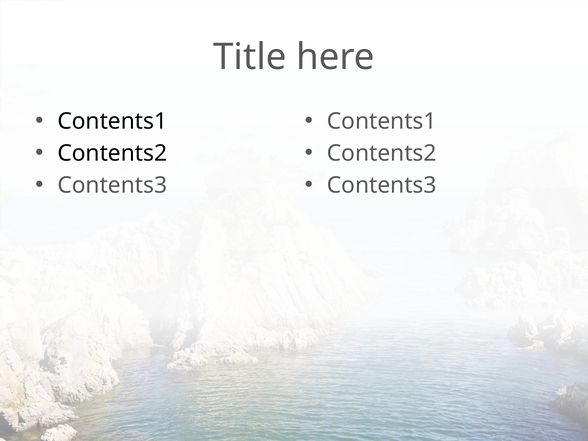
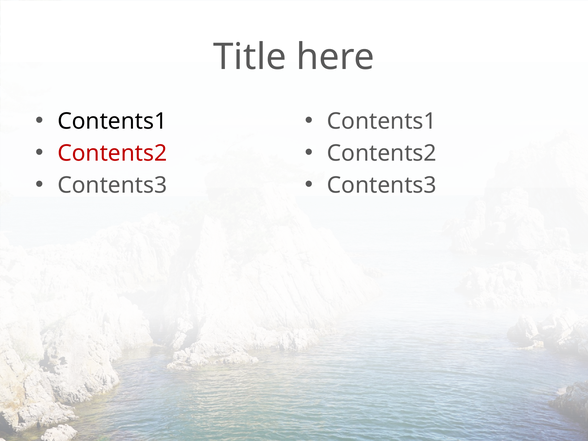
Contents2 at (112, 153) colour: black -> red
